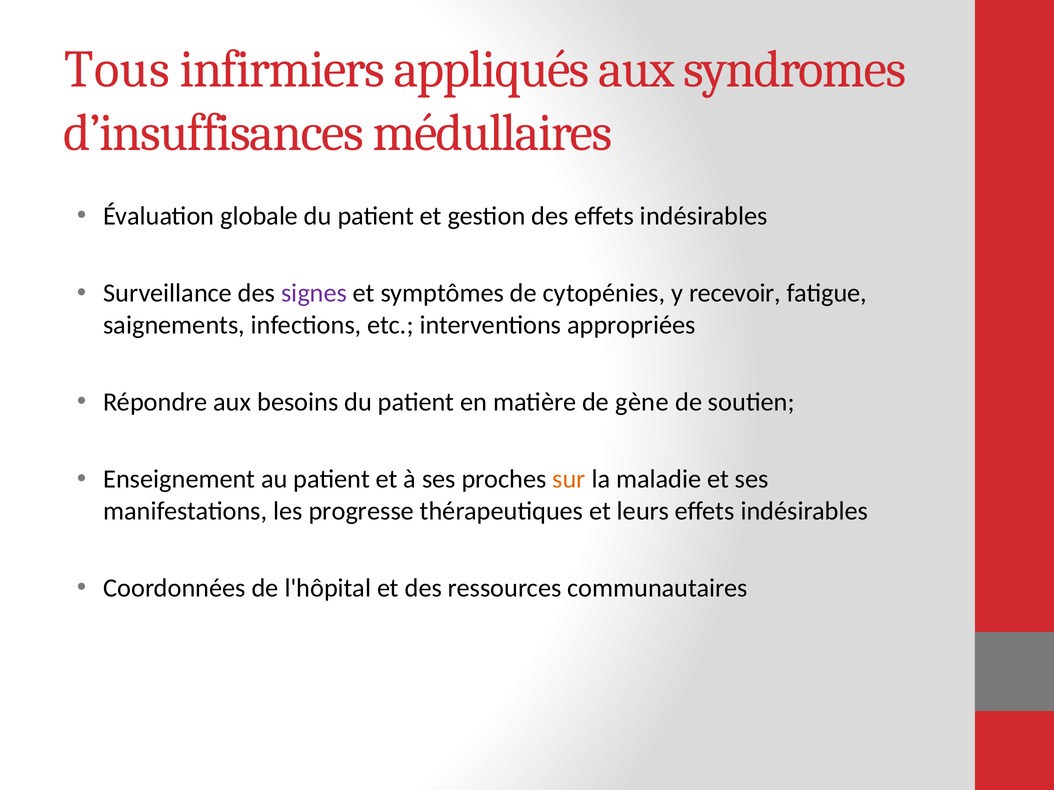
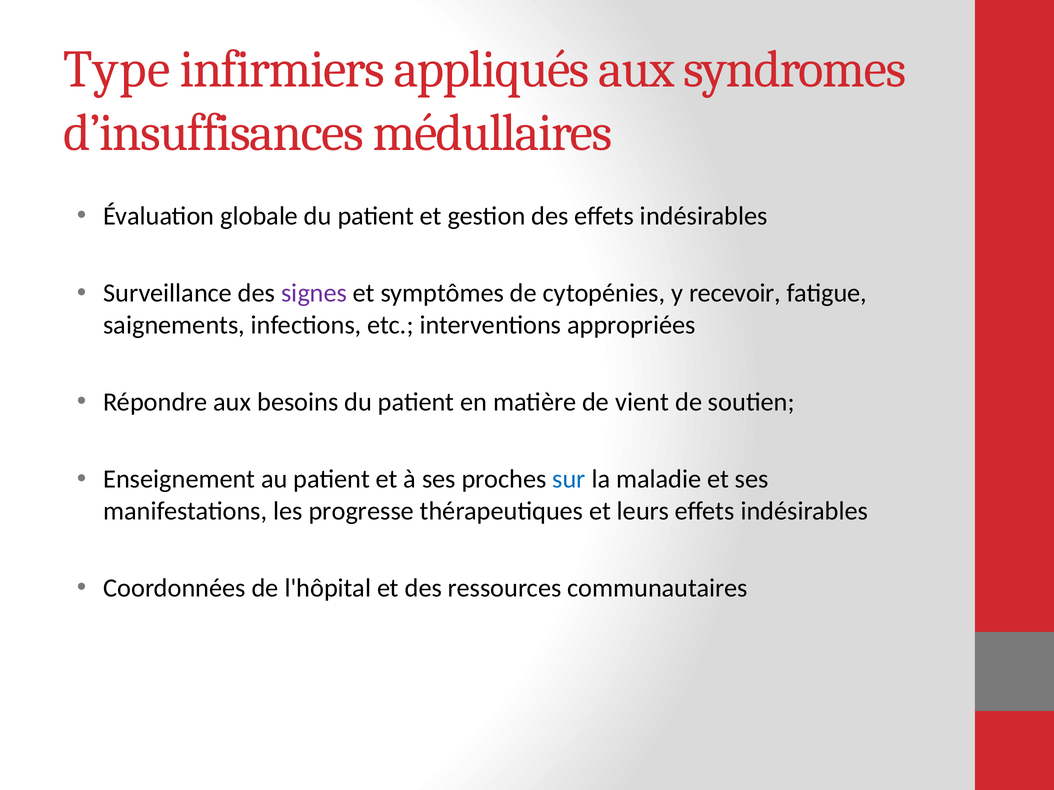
Tous: Tous -> Type
gène: gène -> vient
sur colour: orange -> blue
